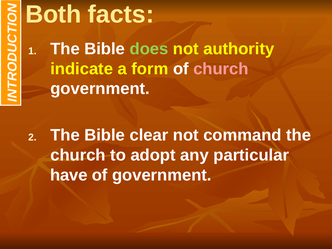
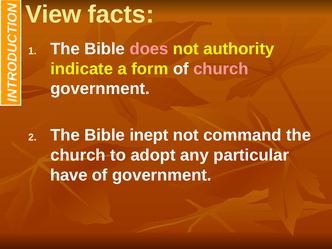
Both: Both -> View
does colour: light green -> pink
clear: clear -> inept
